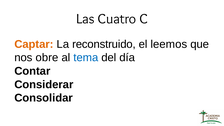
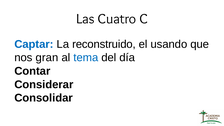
Captar colour: orange -> blue
leemos: leemos -> usando
obre: obre -> gran
